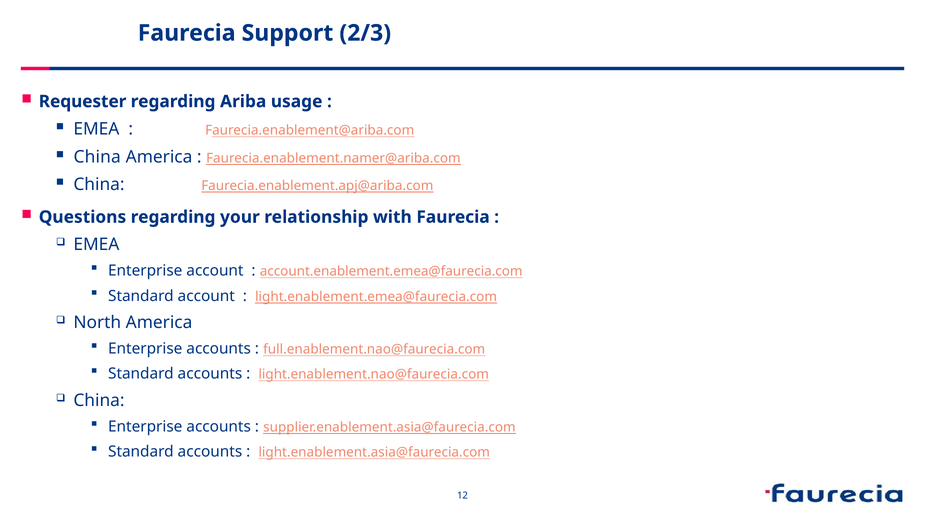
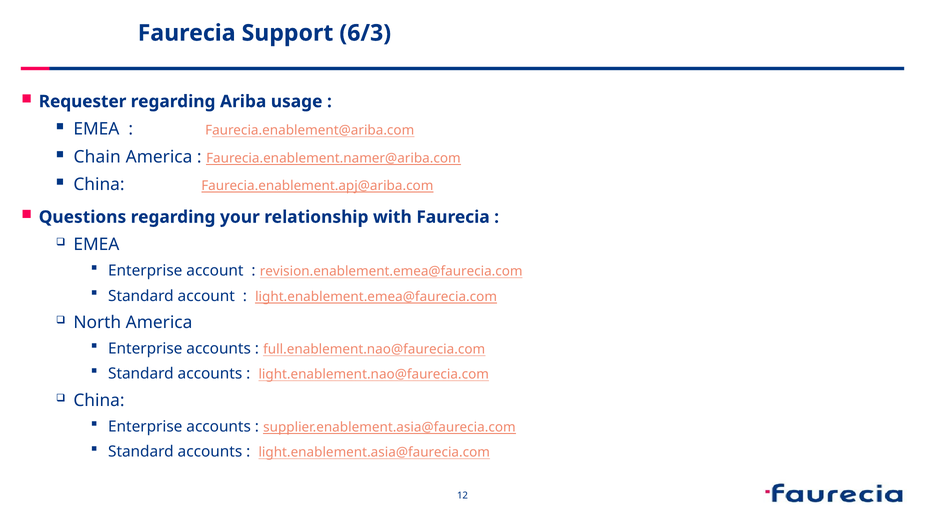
2/3: 2/3 -> 6/3
China at (97, 157): China -> Chain
account.enablement.emea@faurecia.com: account.enablement.emea@faurecia.com -> revision.enablement.emea@faurecia.com
